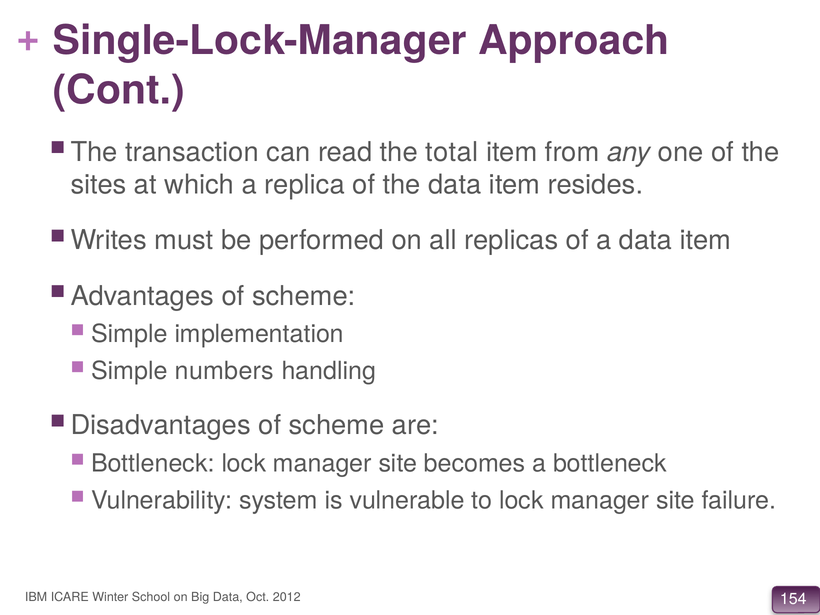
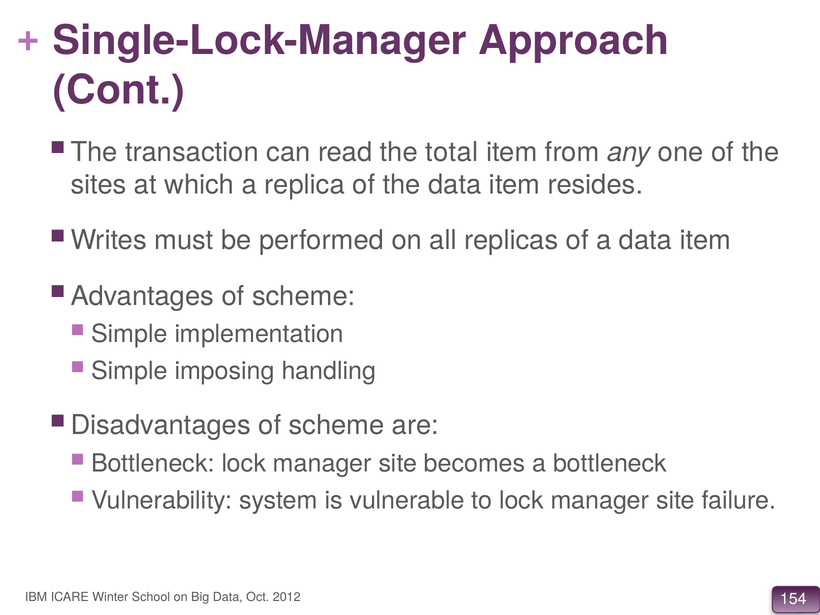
numbers: numbers -> imposing
